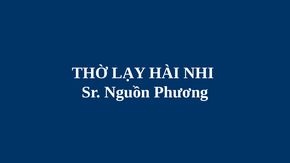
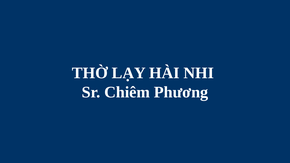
Nguồn: Nguồn -> Chiêm
